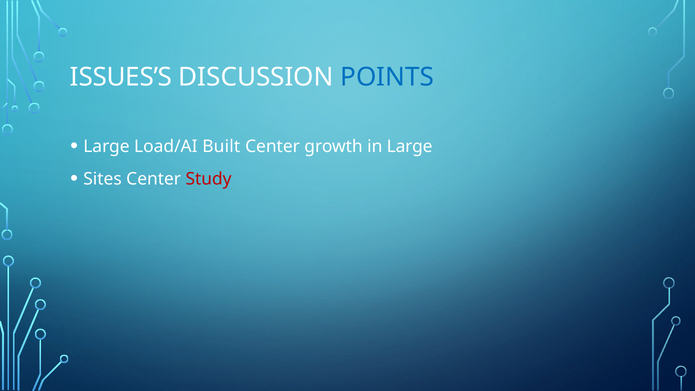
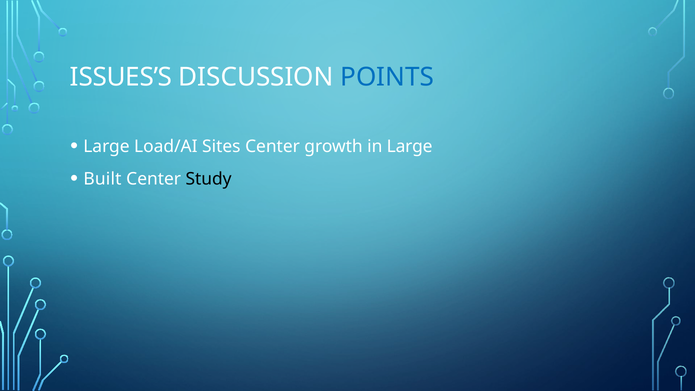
Built: Built -> Sites
Sites: Sites -> Built
Study colour: red -> black
